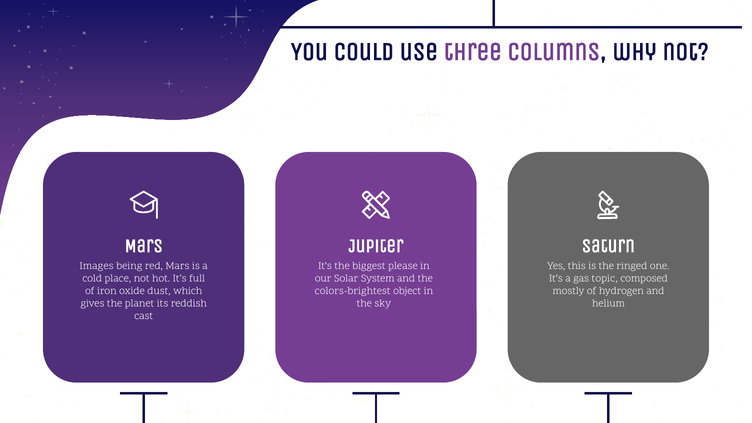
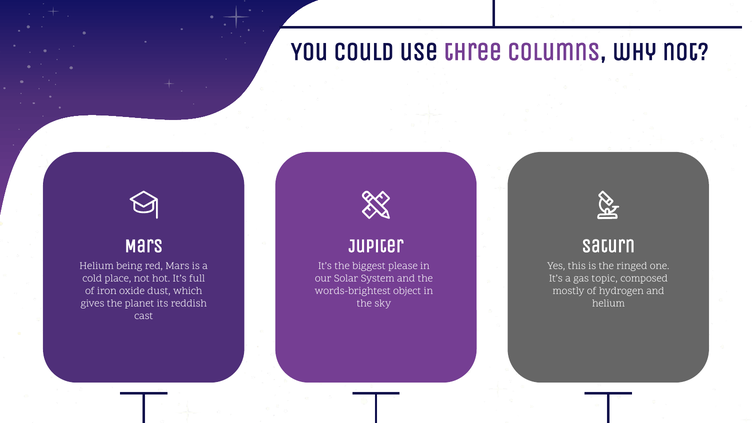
Images at (97, 266): Images -> Helium
colors-brightest: colors-brightest -> words-brightest
